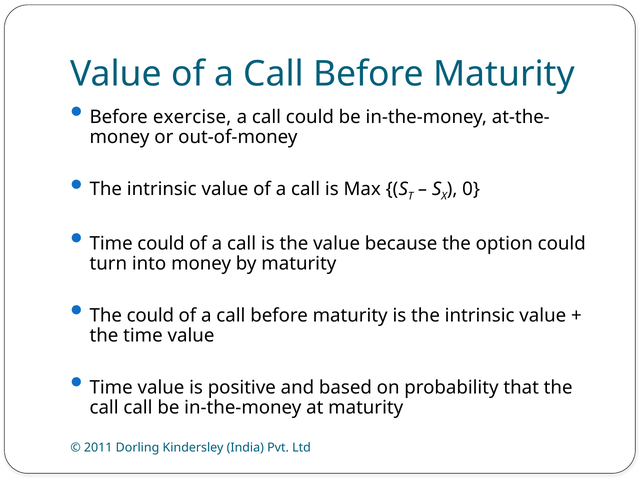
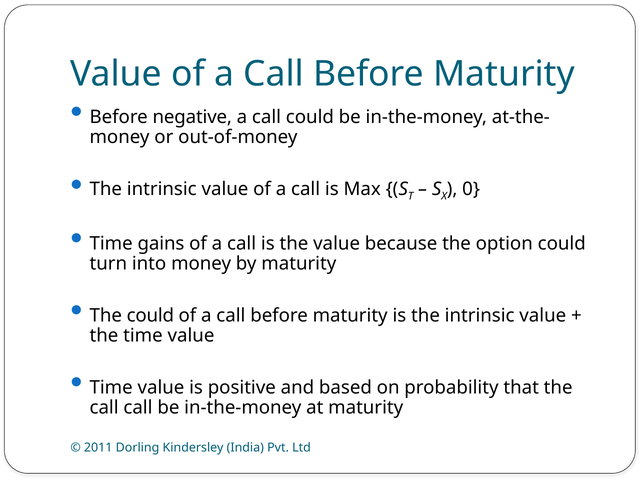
exercise: exercise -> negative
Time could: could -> gains
